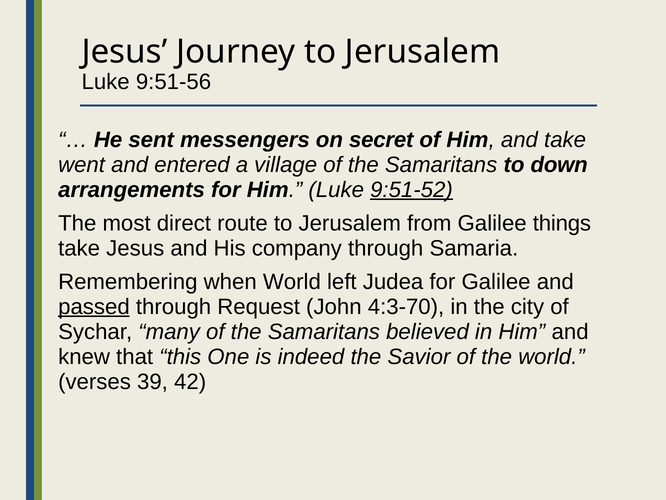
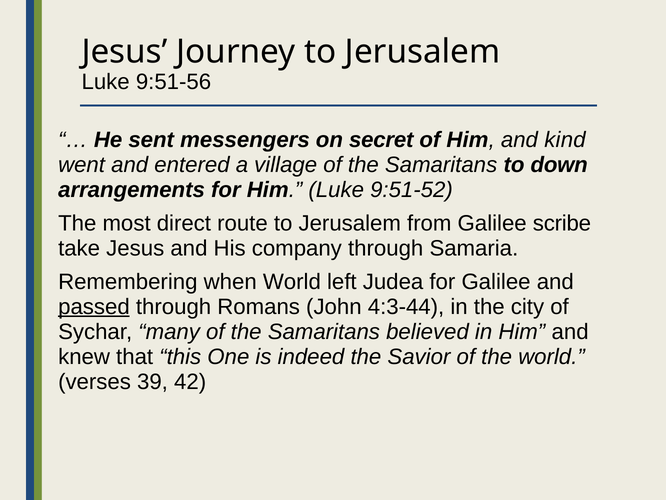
and take: take -> kind
9:51-52 underline: present -> none
things: things -> scribe
Request: Request -> Romans
4:3-70: 4:3-70 -> 4:3-44
